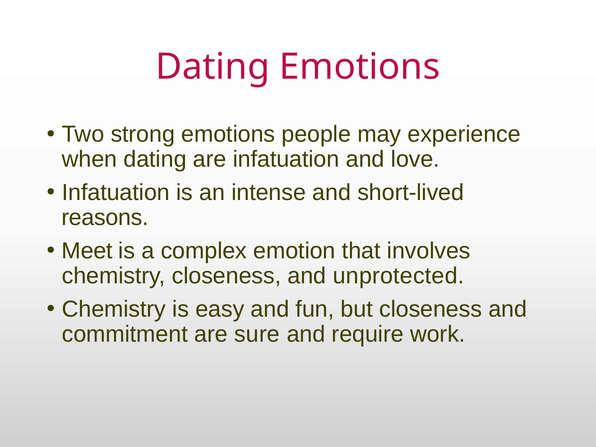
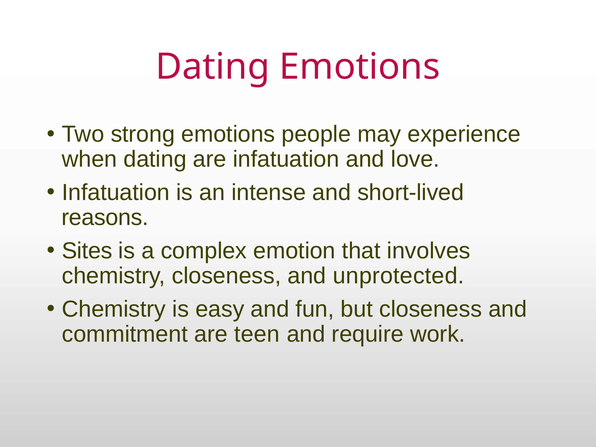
Meet: Meet -> Sites
sure: sure -> teen
